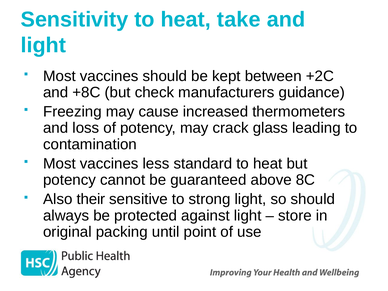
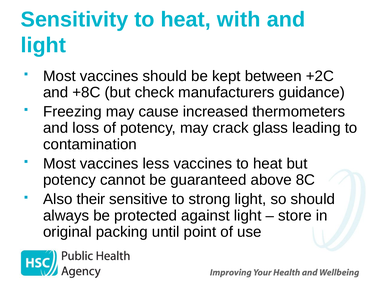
take: take -> with
less standard: standard -> vaccines
